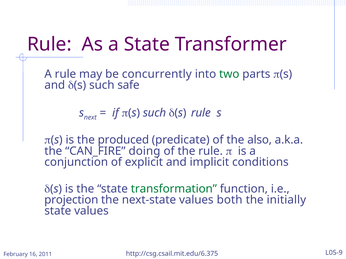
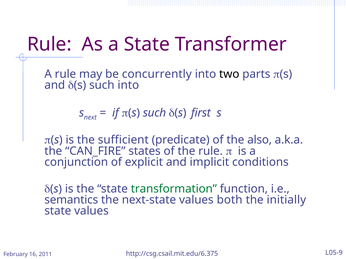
two colour: green -> black
such safe: safe -> into
d(s rule: rule -> first
produced: produced -> sufficient
doing: doing -> states
projection: projection -> semantics
